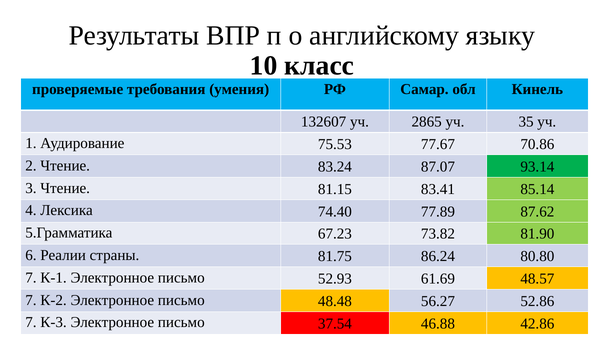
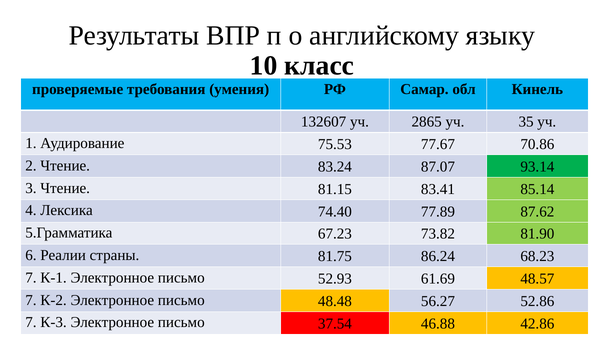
80.80: 80.80 -> 68.23
